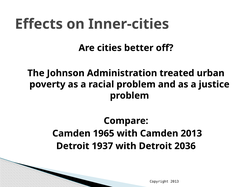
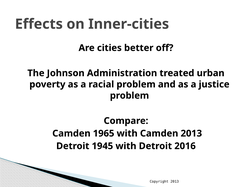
1937: 1937 -> 1945
2036: 2036 -> 2016
